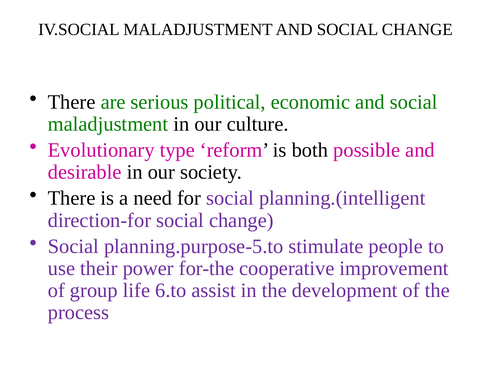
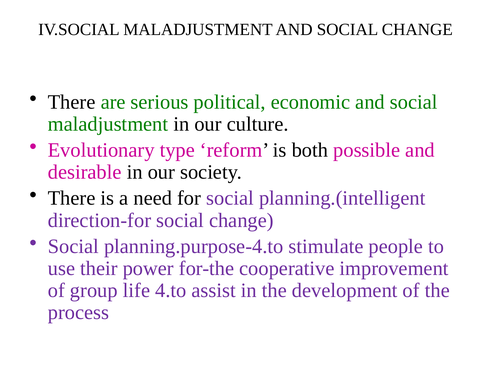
planning.purpose-5.to: planning.purpose-5.to -> planning.purpose-4.to
6.to: 6.to -> 4.to
